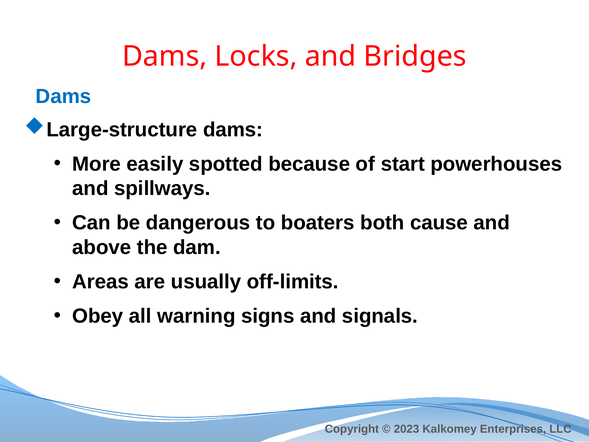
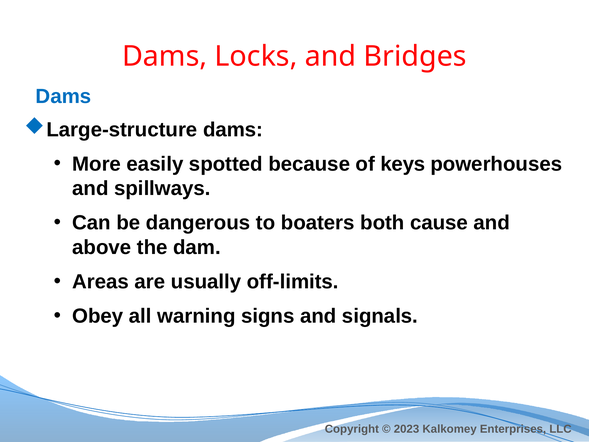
start: start -> keys
